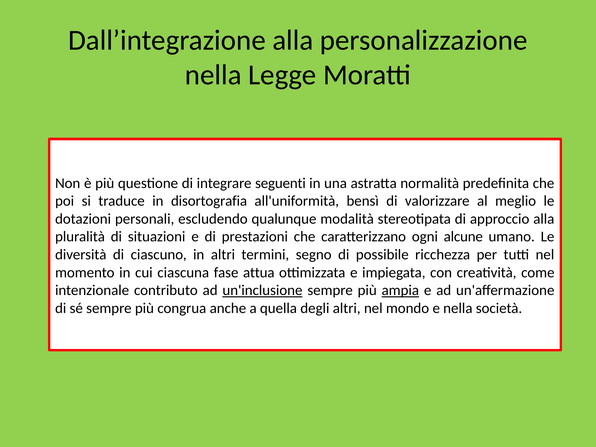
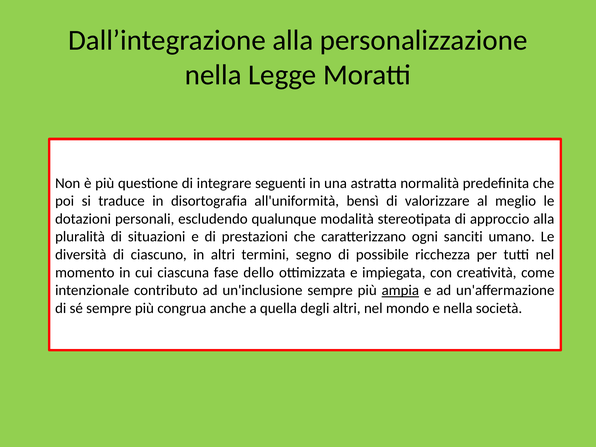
alcune: alcune -> sanciti
attua: attua -> dello
un'inclusione underline: present -> none
